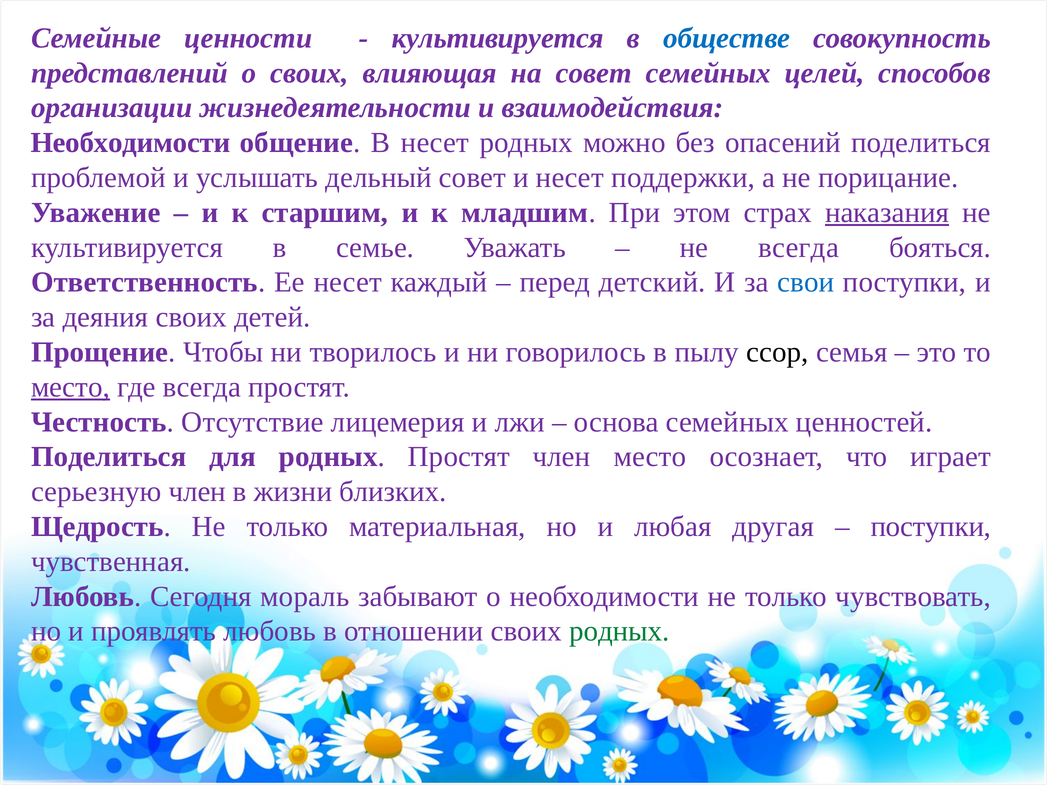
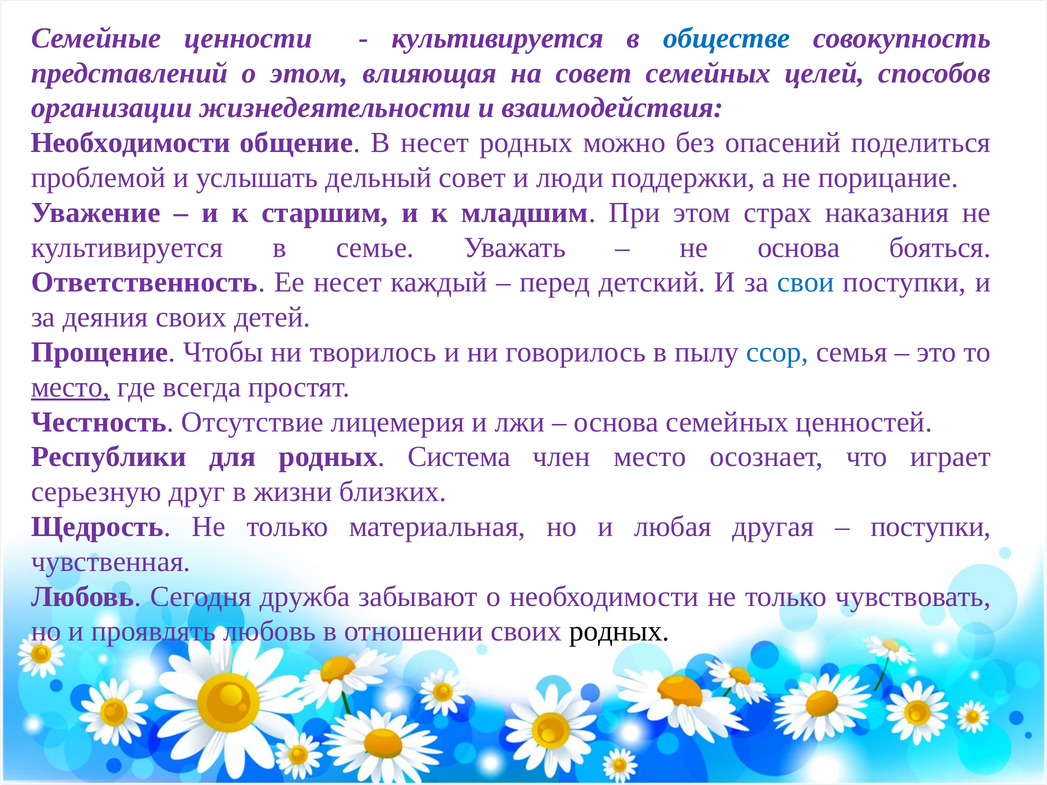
о своих: своих -> этом
и несет: несет -> люди
наказания underline: present -> none
не всегда: всегда -> основа
ссор colour: black -> blue
Поделиться at (109, 457): Поделиться -> Республики
родных Простят: Простят -> Система
серьезную член: член -> друг
мораль: мораль -> дружба
родных at (619, 632) colour: green -> black
